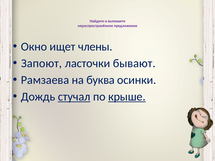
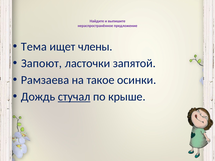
Окно: Окно -> Тема
бывают: бывают -> запятой
буква: буква -> такое
крыше underline: present -> none
